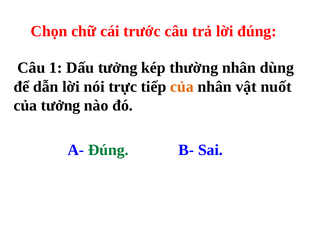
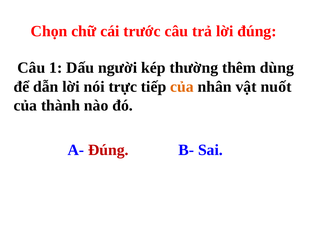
Dấu tưởng: tưởng -> người
thường nhân: nhân -> thêm
của tưởng: tưởng -> thành
Đúng at (108, 150) colour: green -> red
